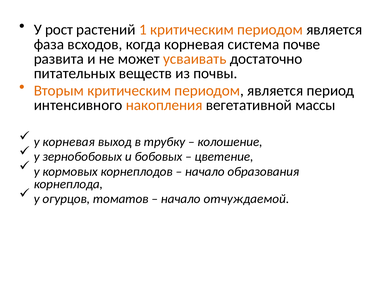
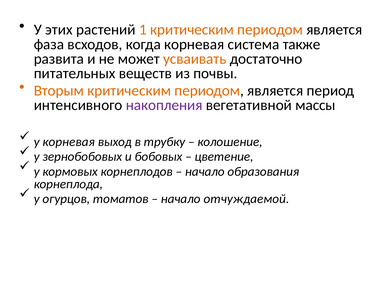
рост: рост -> этих
почве: почве -> также
накопления colour: orange -> purple
